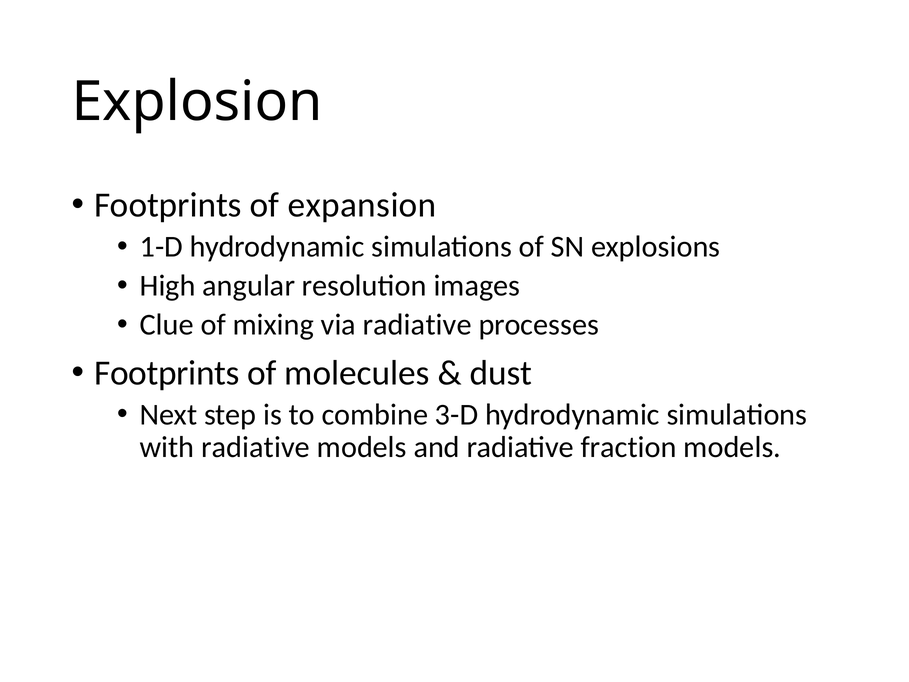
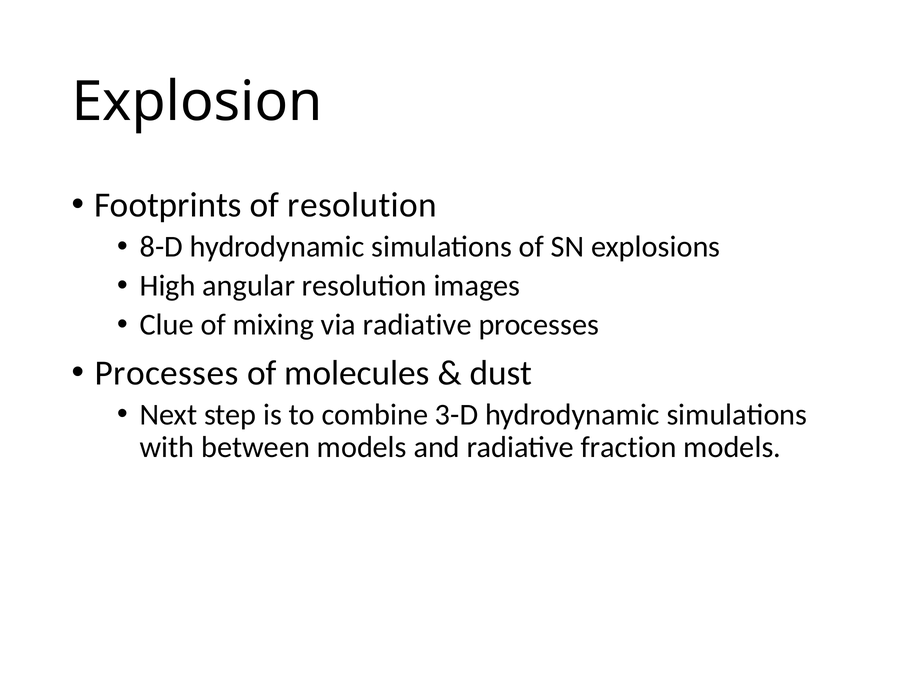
of expansion: expansion -> resolution
1-D: 1-D -> 8-D
Footprints at (167, 373): Footprints -> Processes
with radiative: radiative -> between
